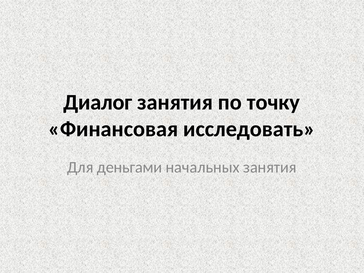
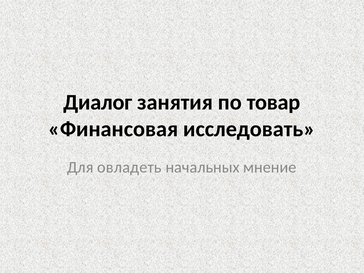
точку: точку -> товар
деньгами: деньгами -> овладеть
начальных занятия: занятия -> мнение
